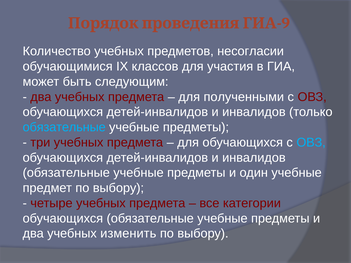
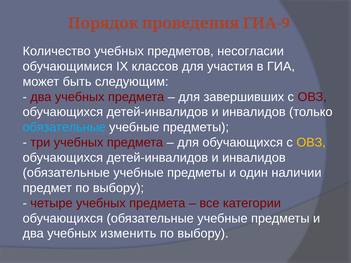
полученными: полученными -> завершивших
ОВЗ at (311, 143) colour: light blue -> yellow
один учебные: учебные -> наличии
